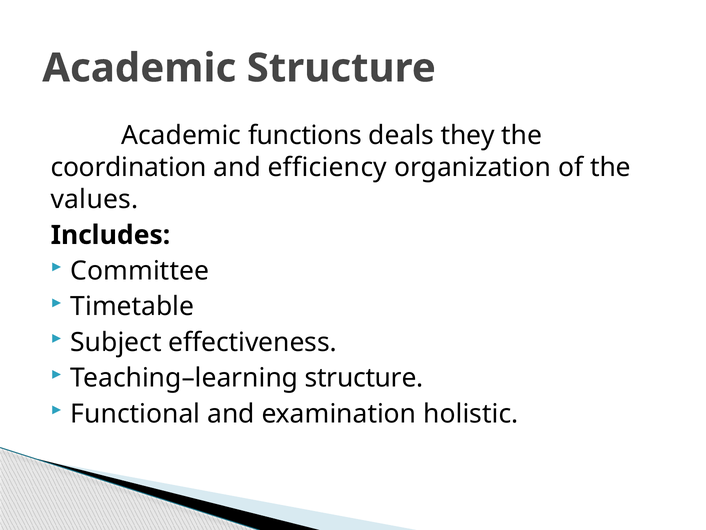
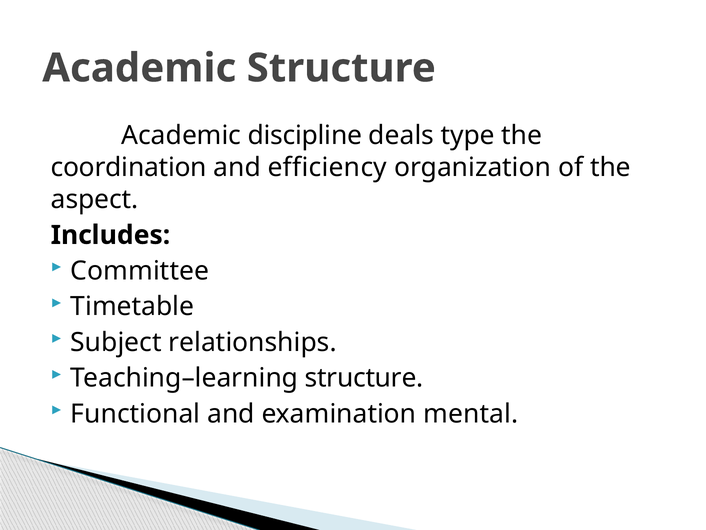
functions: functions -> discipline
they: they -> type
values: values -> aspect
effectiveness: effectiveness -> relationships
holistic: holistic -> mental
